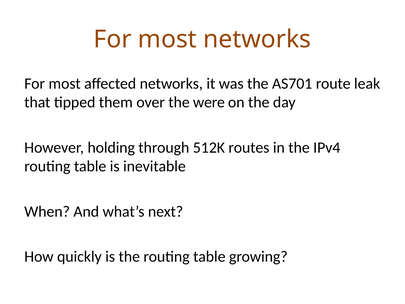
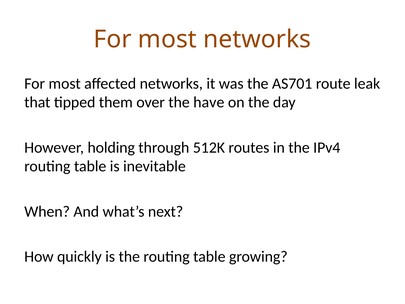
were: were -> have
